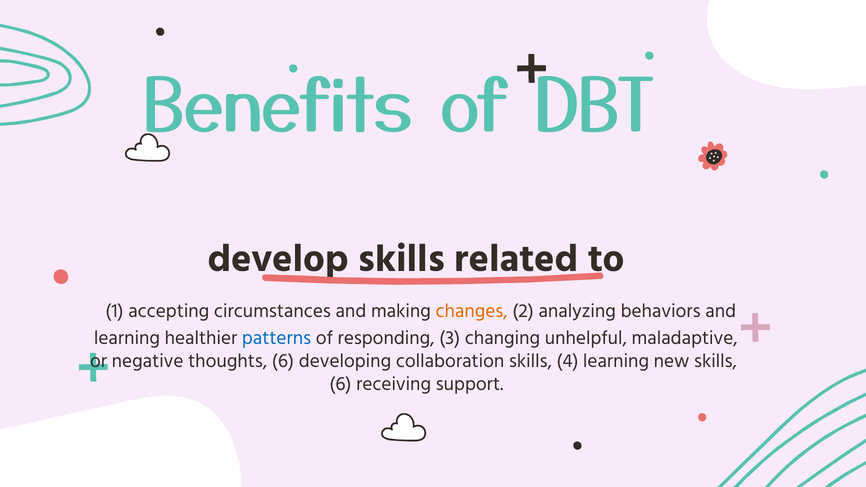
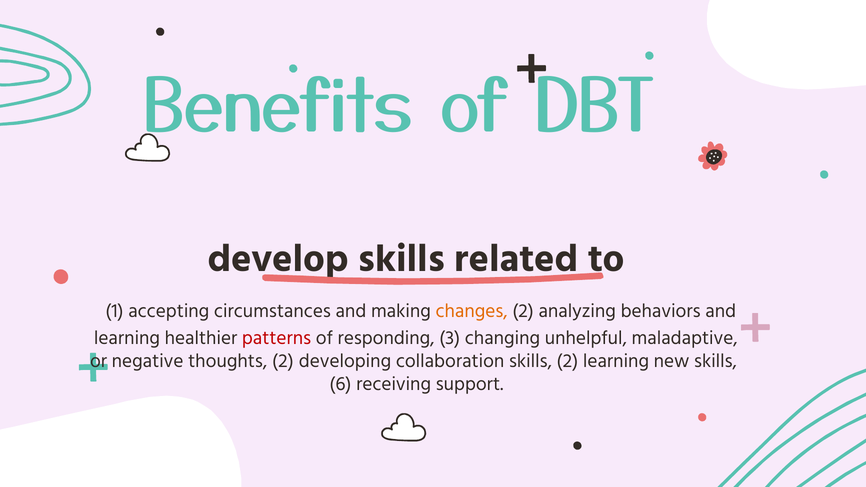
patterns colour: blue -> red
thoughts 6: 6 -> 2
skills 4: 4 -> 2
